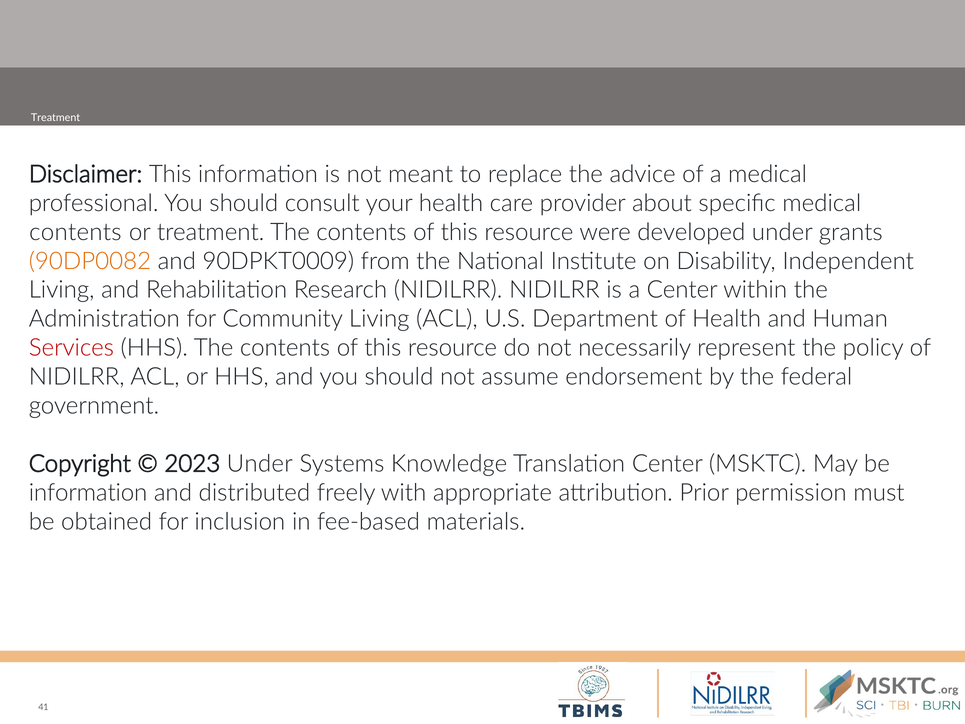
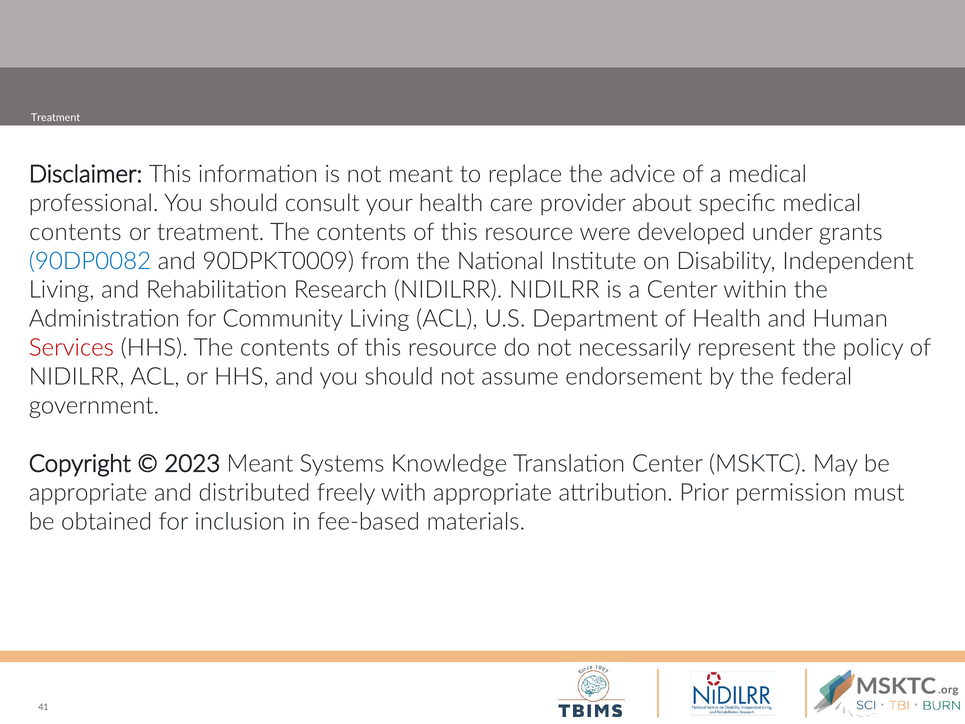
90DP0082 colour: orange -> blue
2023 Under: Under -> Meant
information at (88, 493): information -> appropriate
